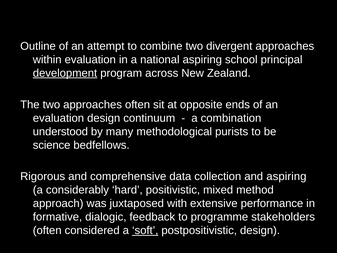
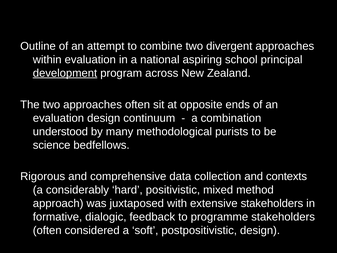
and aspiring: aspiring -> contexts
extensive performance: performance -> stakeholders
soft underline: present -> none
